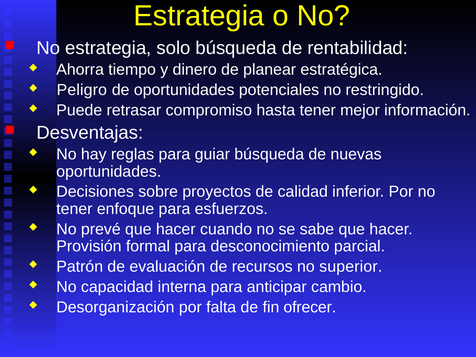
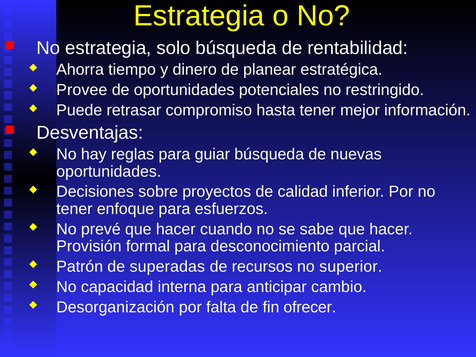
Peligro: Peligro -> Provee
evaluación: evaluación -> superadas
